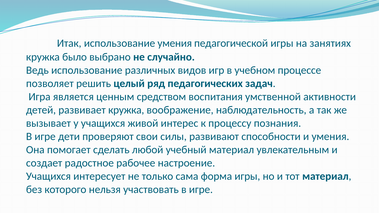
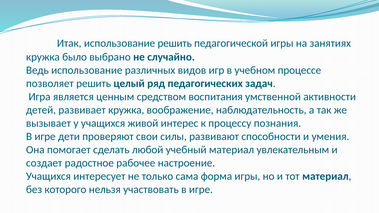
использование умения: умения -> решить
